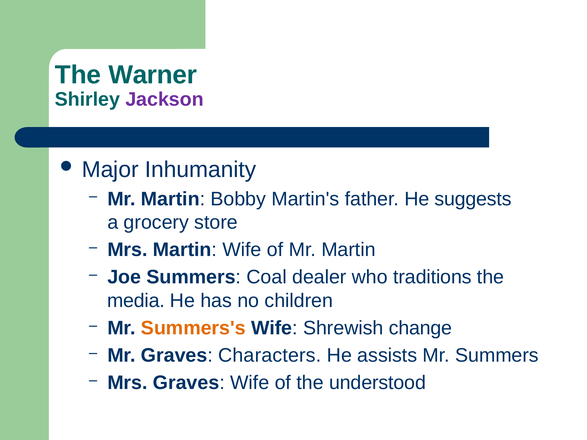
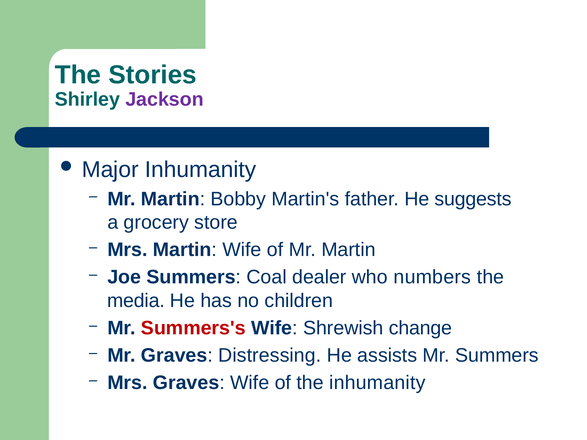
Warner: Warner -> Stories
traditions: traditions -> numbers
Summers's colour: orange -> red
Characters: Characters -> Distressing
the understood: understood -> inhumanity
